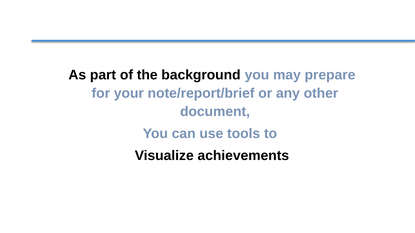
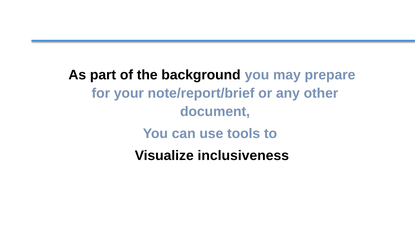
achievements: achievements -> inclusiveness
